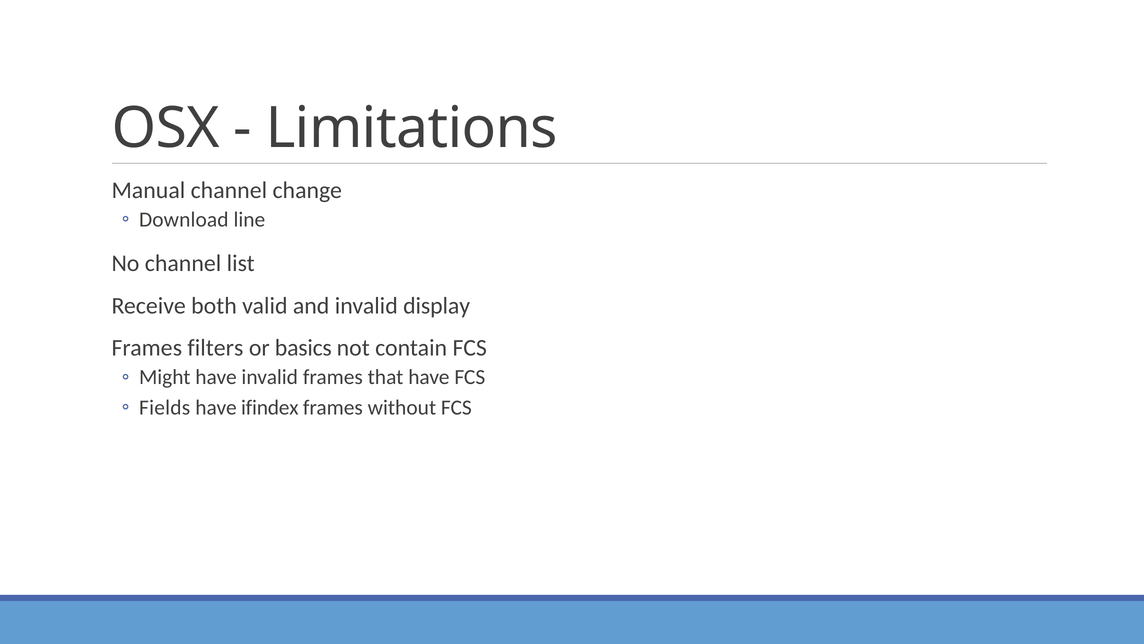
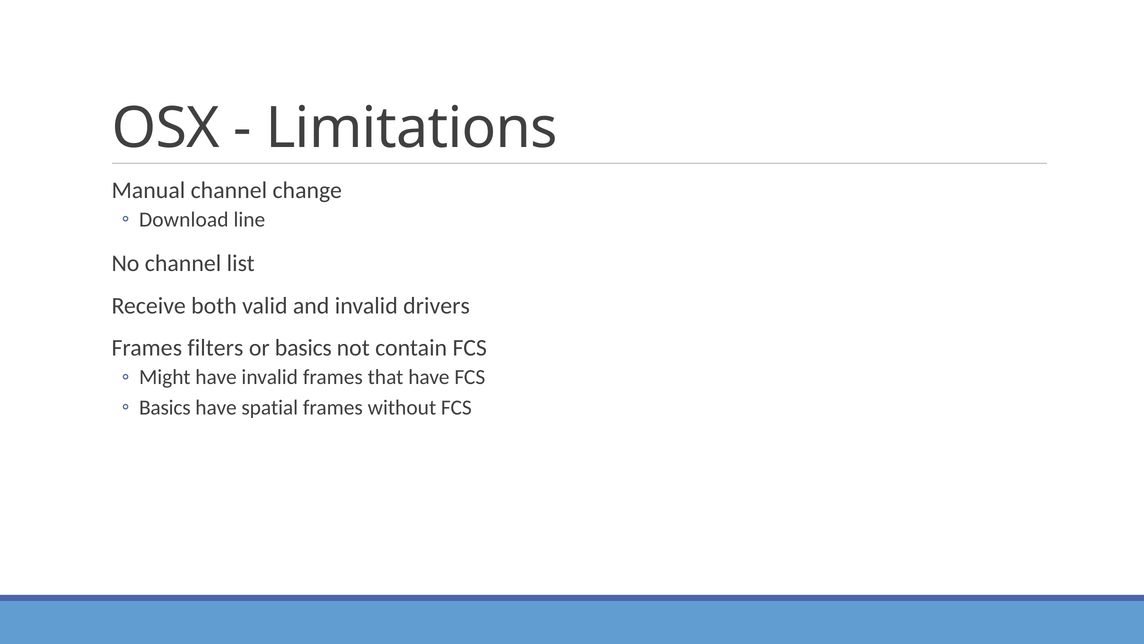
display: display -> drivers
Fields at (165, 407): Fields -> Basics
ifindex: ifindex -> spatial
